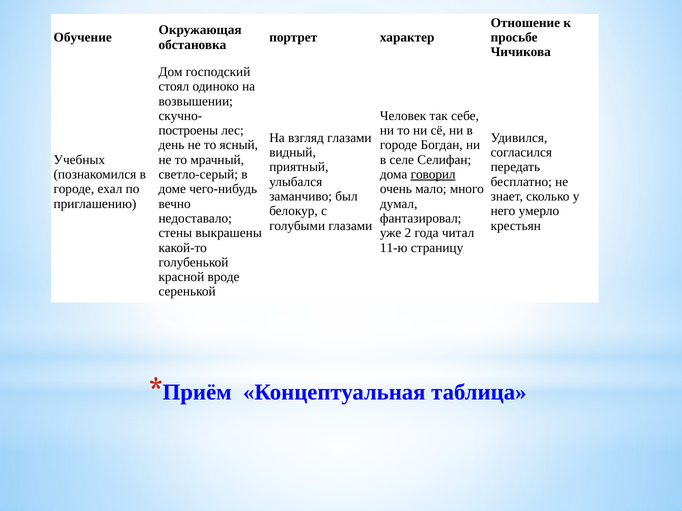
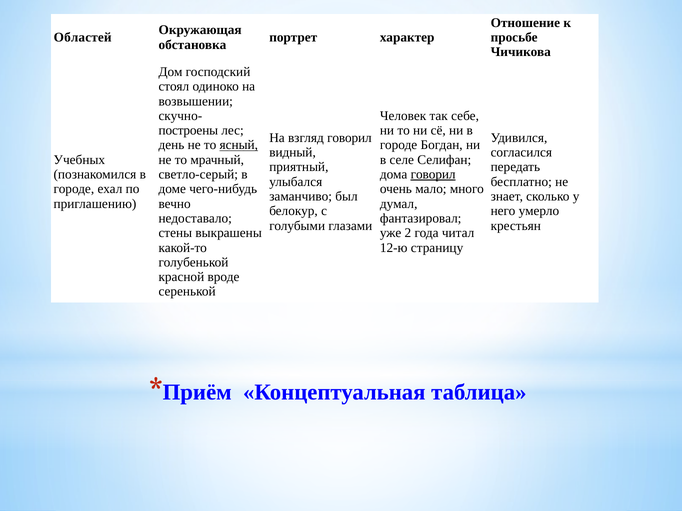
Обучение: Обучение -> Областей
взгляд глазами: глазами -> говорил
ясный underline: none -> present
11-ю: 11-ю -> 12-ю
